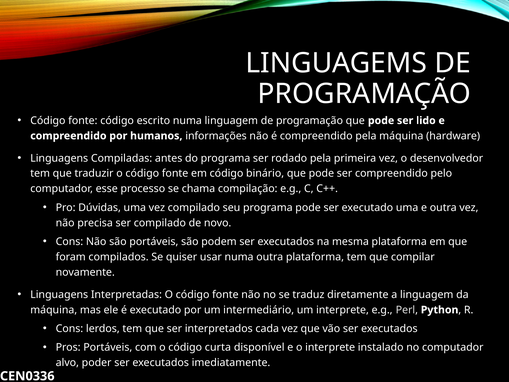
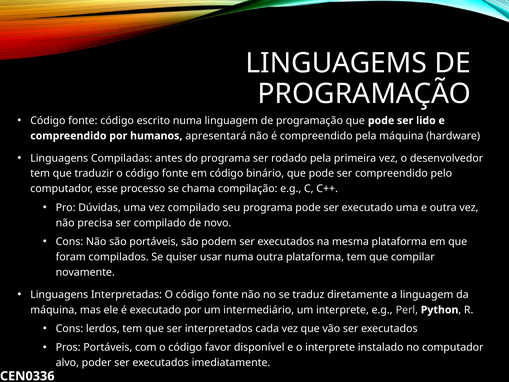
informações: informações -> apresentará
curta: curta -> favor
